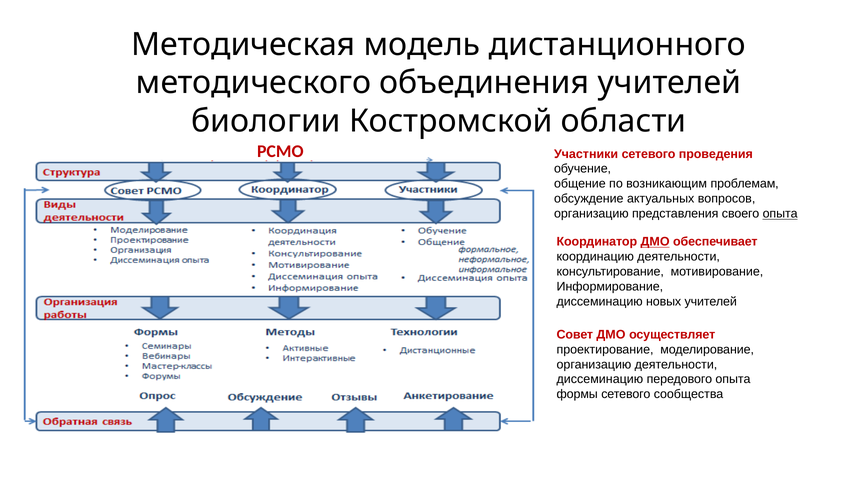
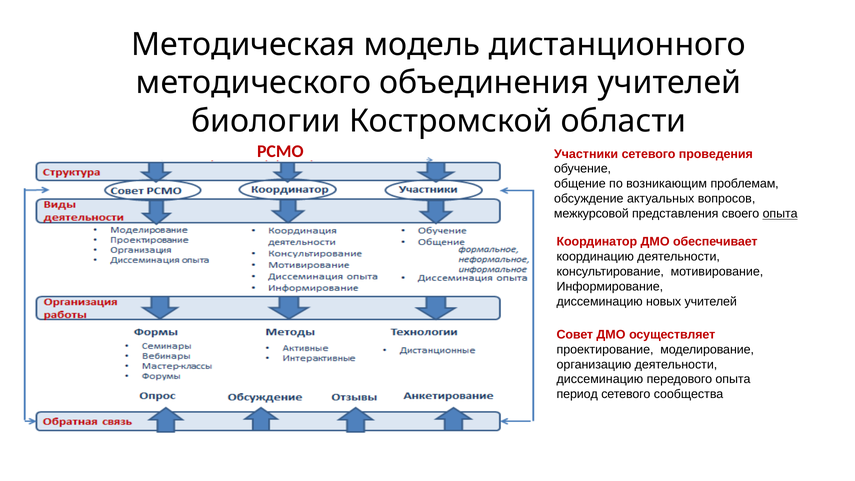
организацию at (591, 214): организацию -> межкурсовой
ДМО at (655, 242) underline: present -> none
формы: формы -> период
